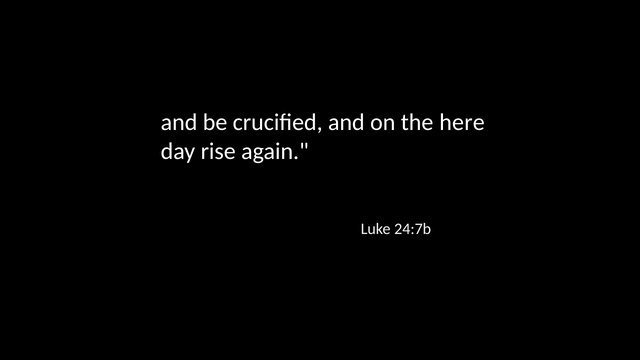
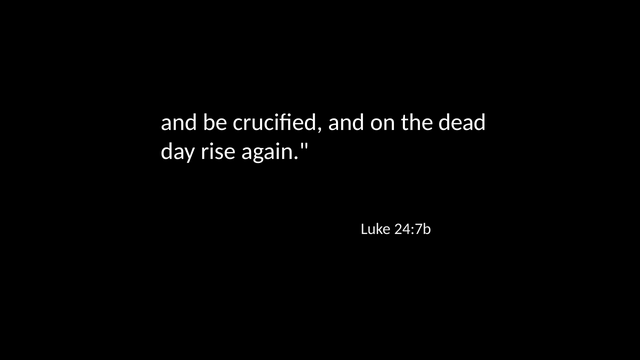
here: here -> dead
